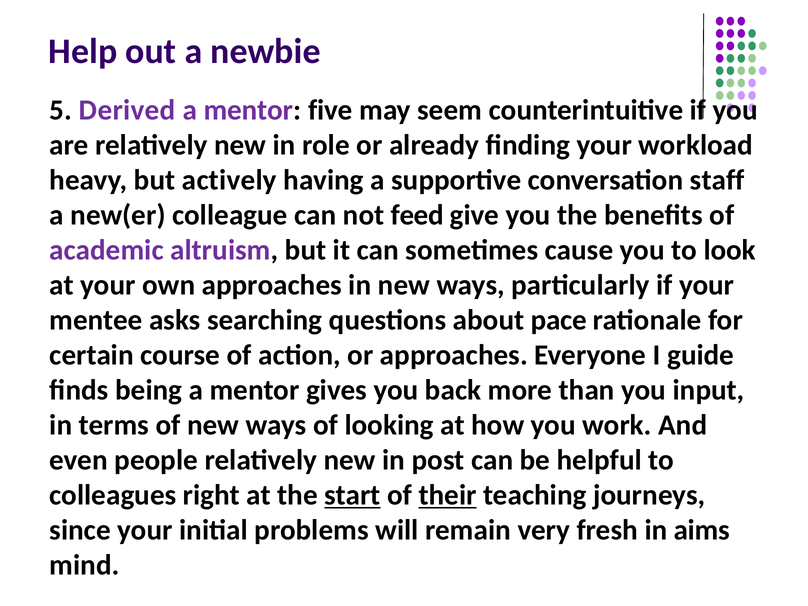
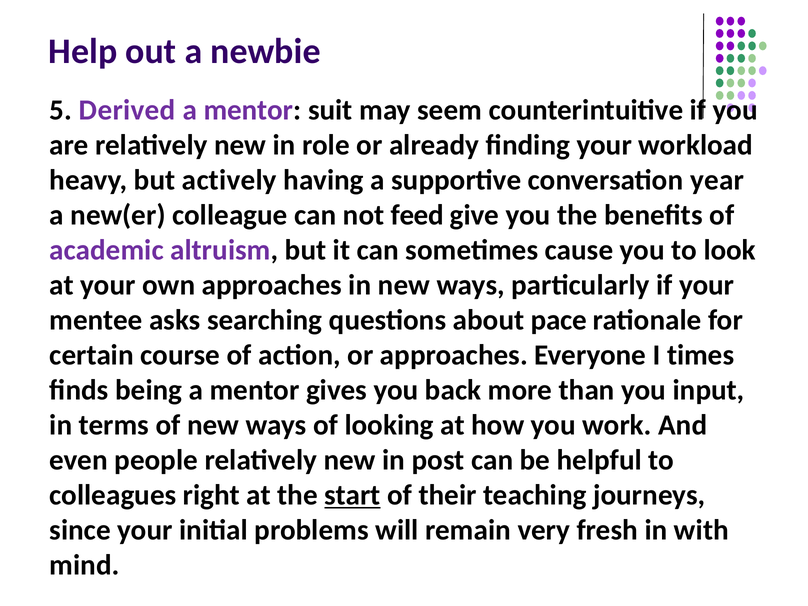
five: five -> suit
staff: staff -> year
guide: guide -> times
their underline: present -> none
aims: aims -> with
